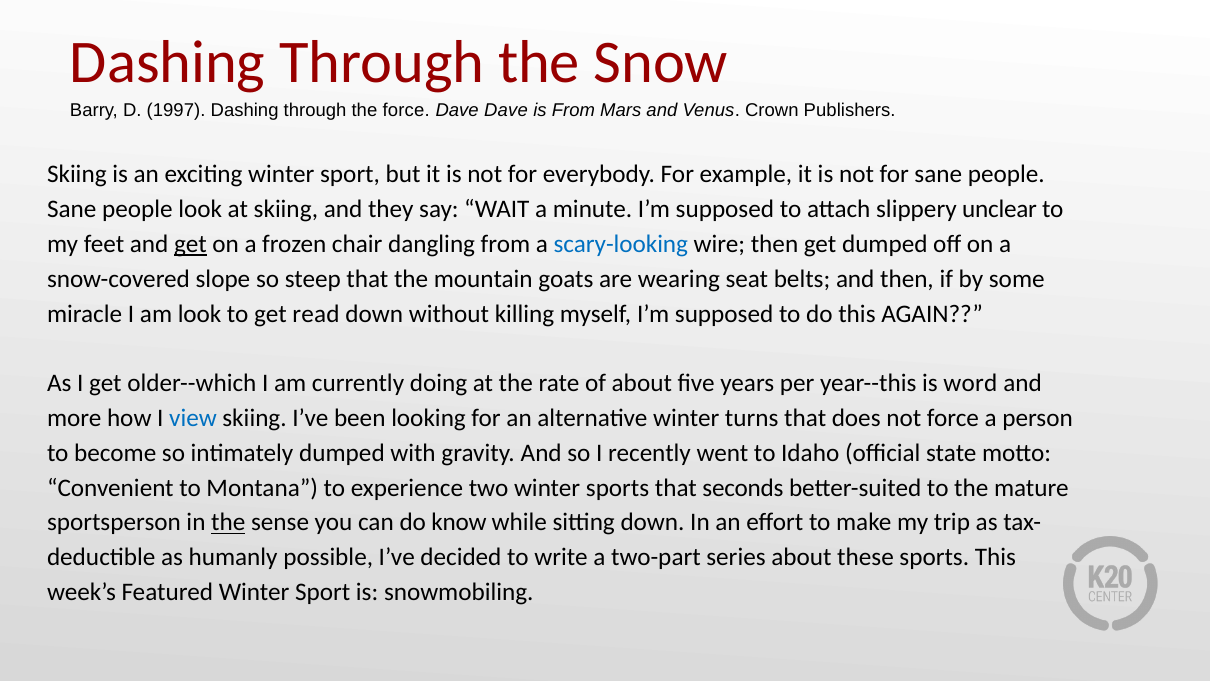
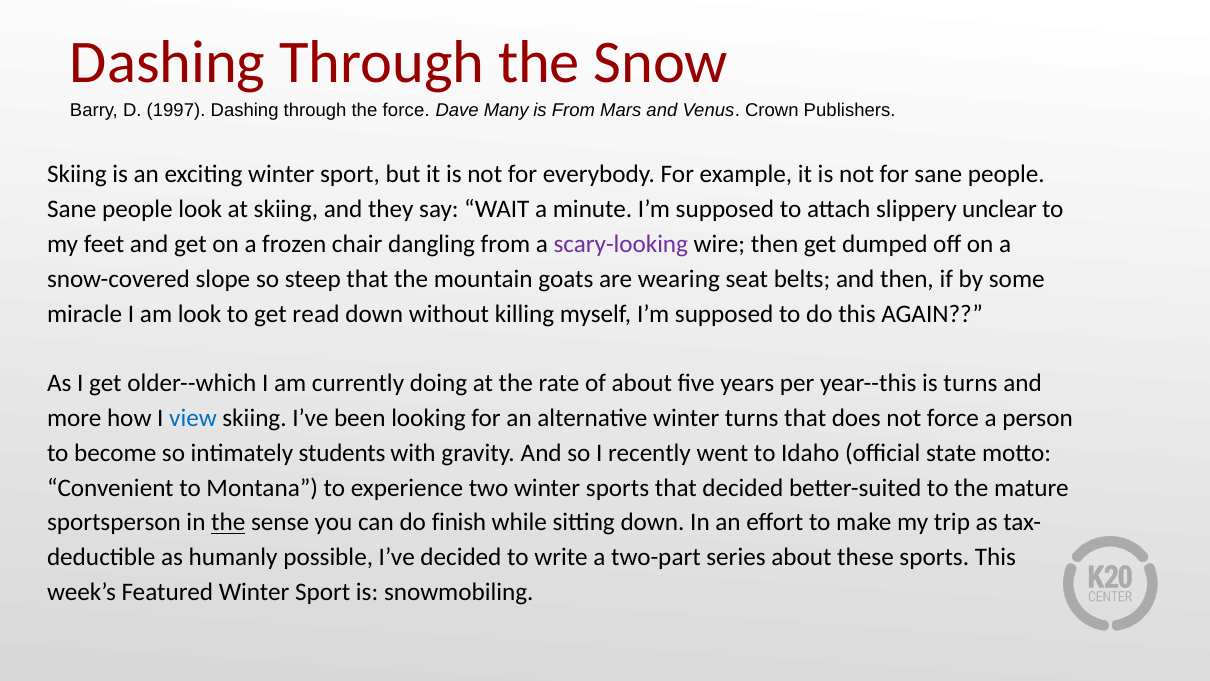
Dave Dave: Dave -> Many
get at (190, 244) underline: present -> none
scary-looking colour: blue -> purple
is word: word -> turns
intimately dumped: dumped -> students
that seconds: seconds -> decided
know: know -> finish
